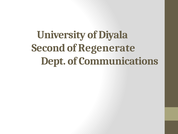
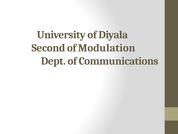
Regenerate: Regenerate -> Modulation
